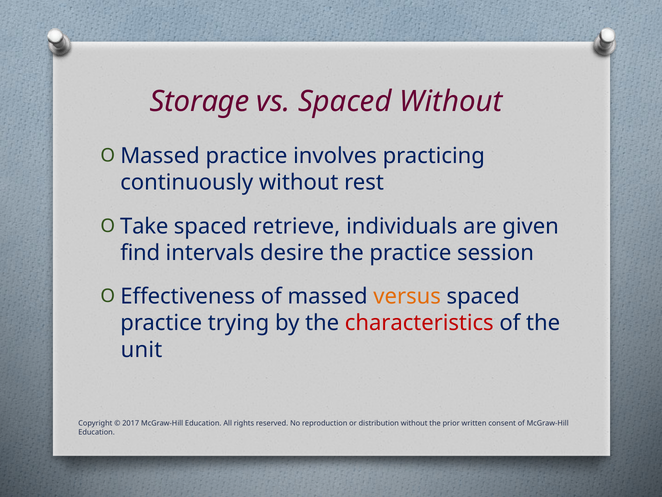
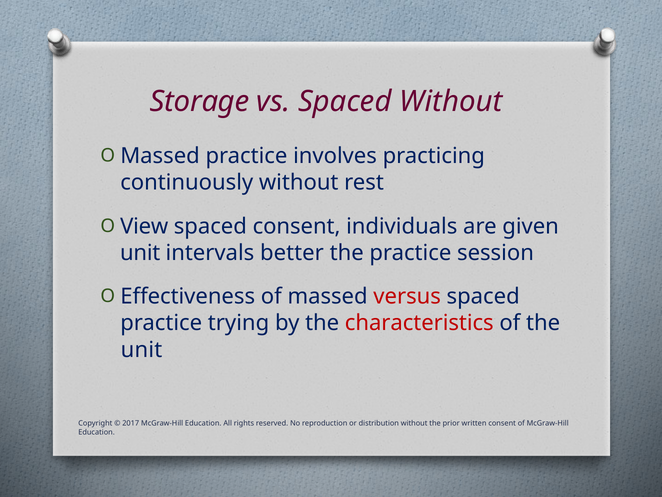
Take: Take -> View
spaced retrieve: retrieve -> consent
find at (140, 253): find -> unit
desire: desire -> better
versus colour: orange -> red
